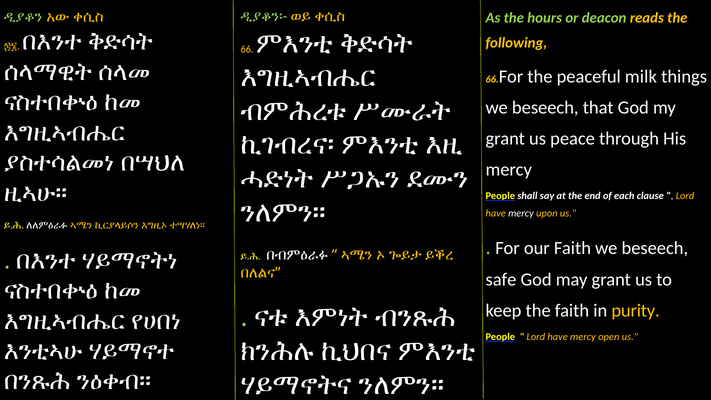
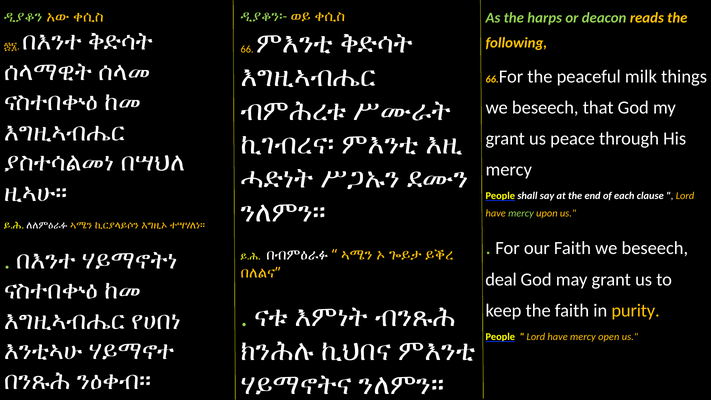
hours: hours -> harps
mercy at (521, 213) colour: white -> light green
safe: safe -> deal
